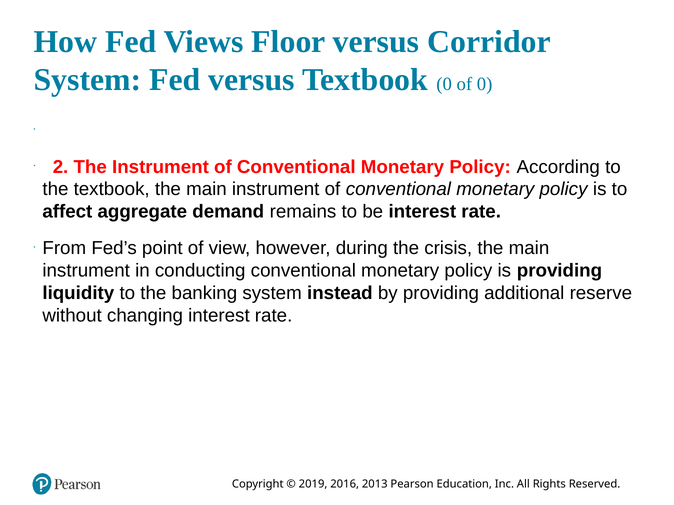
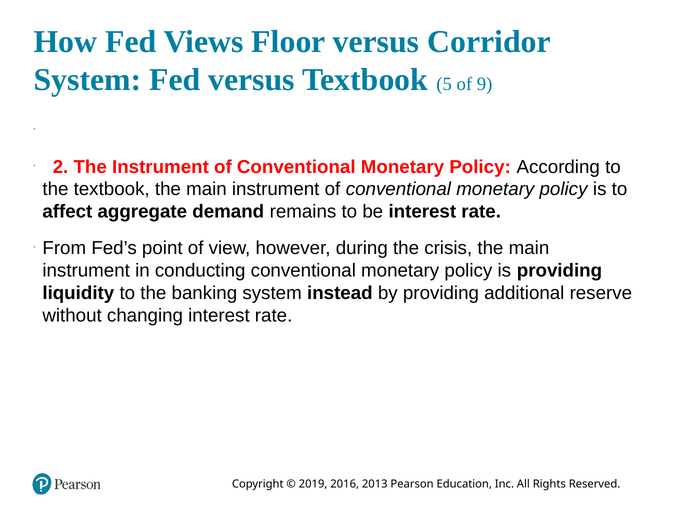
Textbook 0: 0 -> 5
of 0: 0 -> 9
